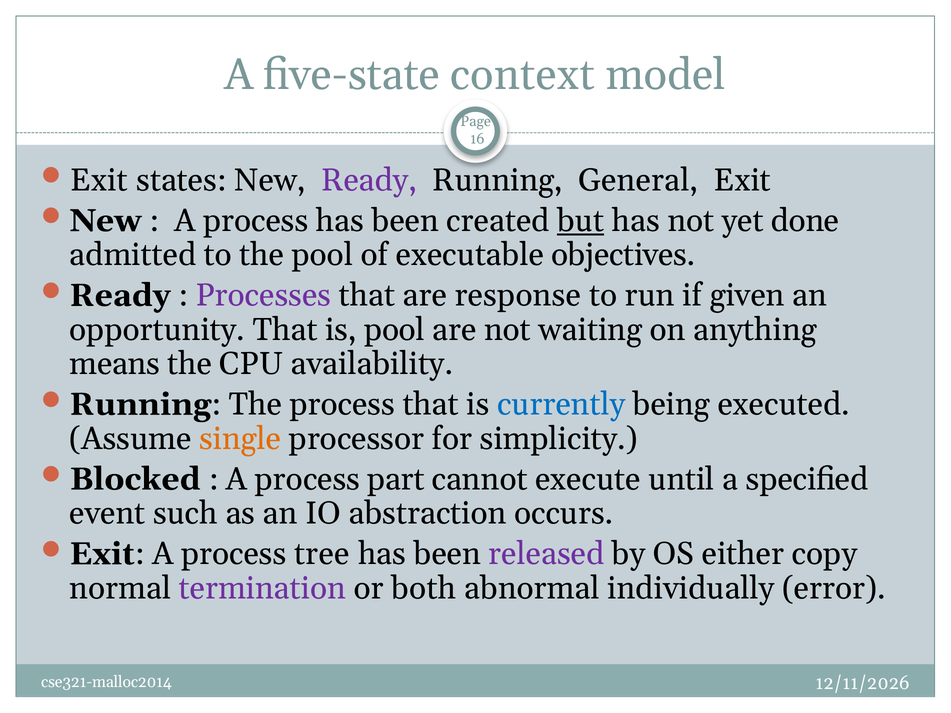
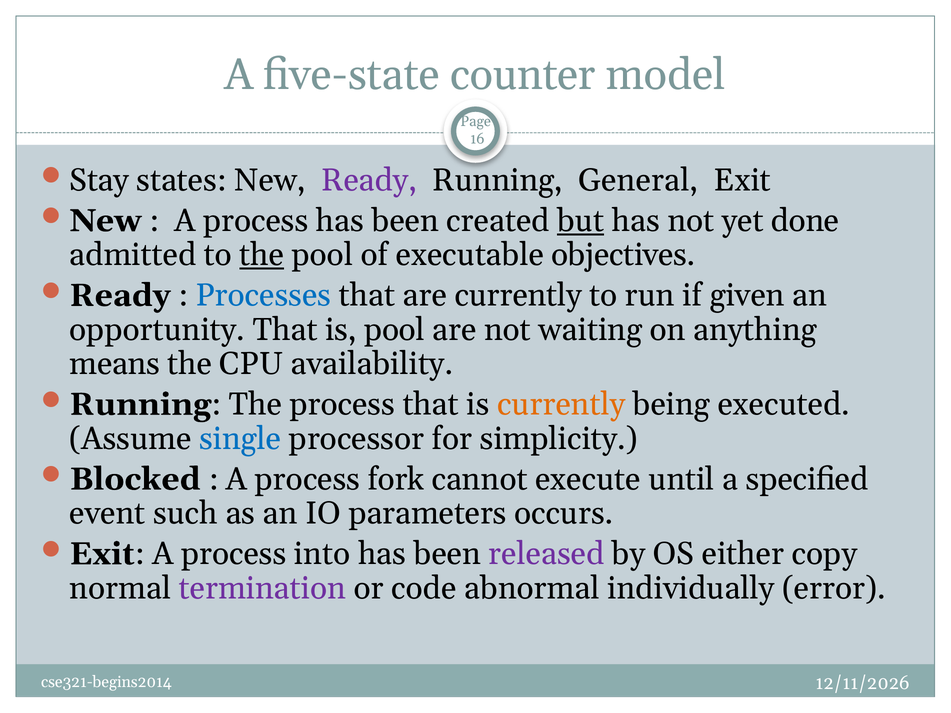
context: context -> counter
Exit at (99, 180): Exit -> Stay
the at (262, 255) underline: none -> present
Processes colour: purple -> blue
are response: response -> currently
currently at (561, 405) colour: blue -> orange
single colour: orange -> blue
part: part -> fork
abstraction: abstraction -> parameters
tree: tree -> into
both: both -> code
cse321-malloc2014: cse321-malloc2014 -> cse321-begins2014
